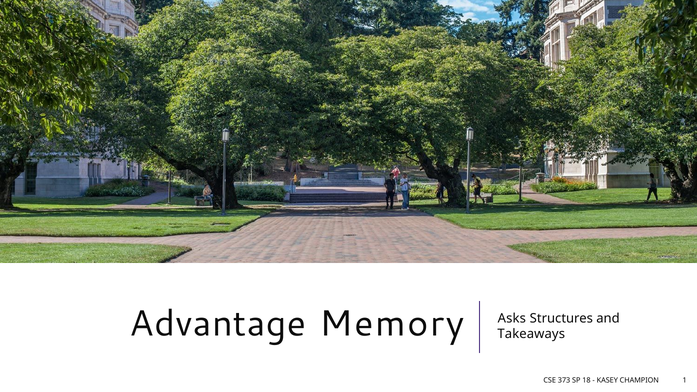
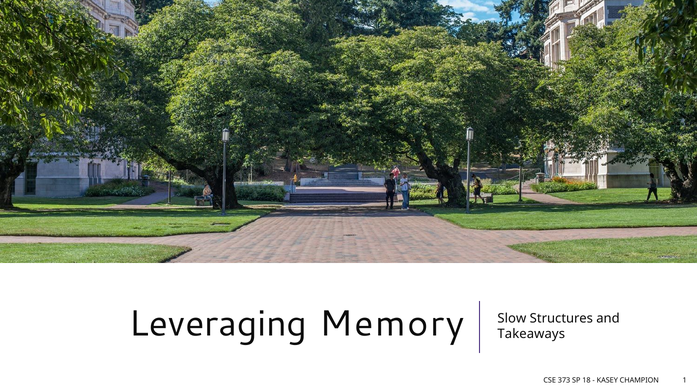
Advantage: Advantage -> Leveraging
Asks: Asks -> Slow
